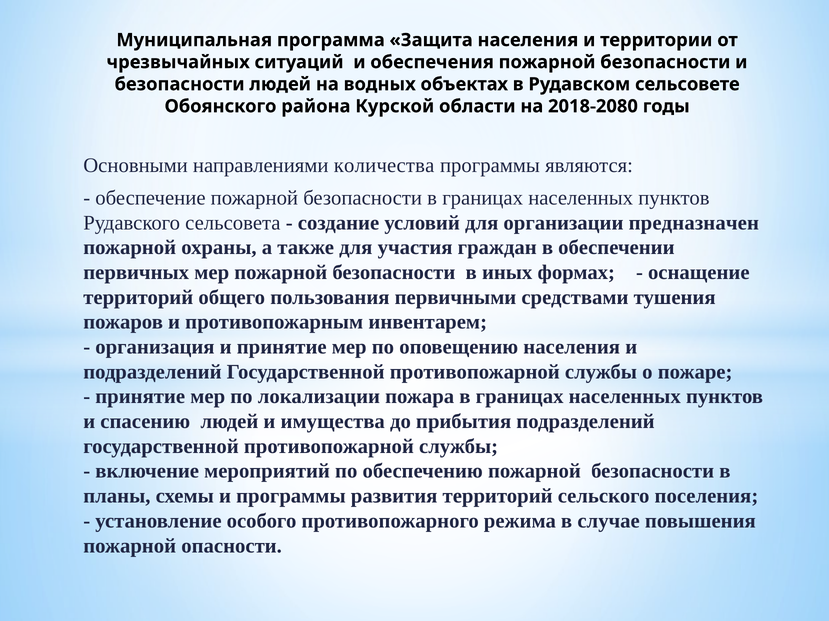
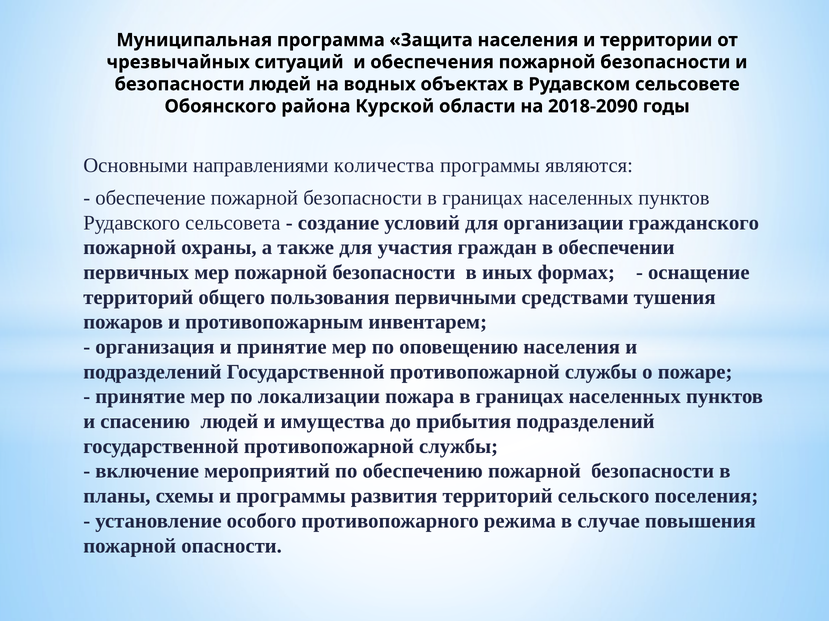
2018-2080: 2018-2080 -> 2018-2090
предназначен: предназначен -> гражданского
